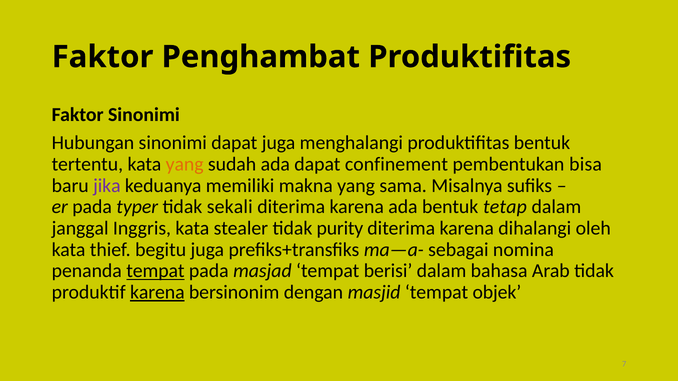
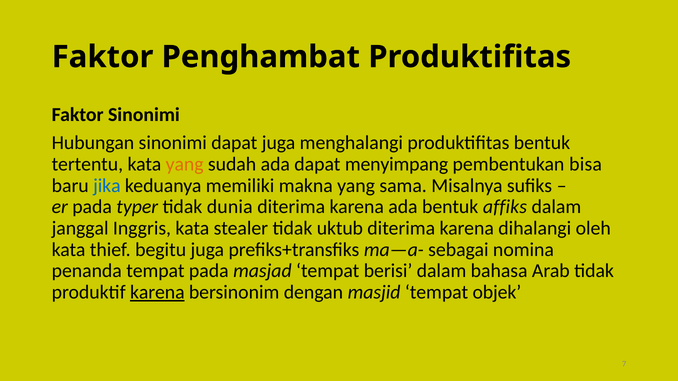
confinement: confinement -> menyimpang
jika colour: purple -> blue
sekali: sekali -> dunia
tetap: tetap -> affiks
purity: purity -> uktub
tempat at (155, 271) underline: present -> none
